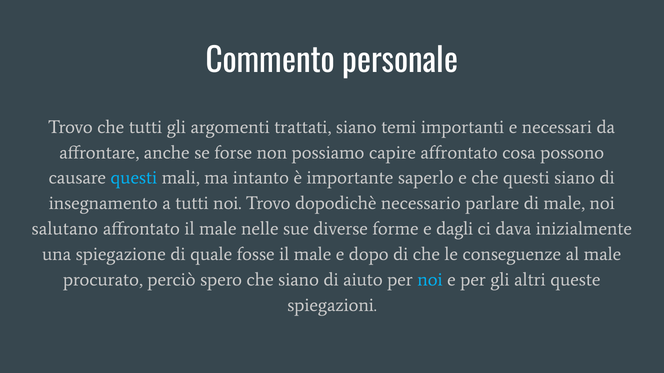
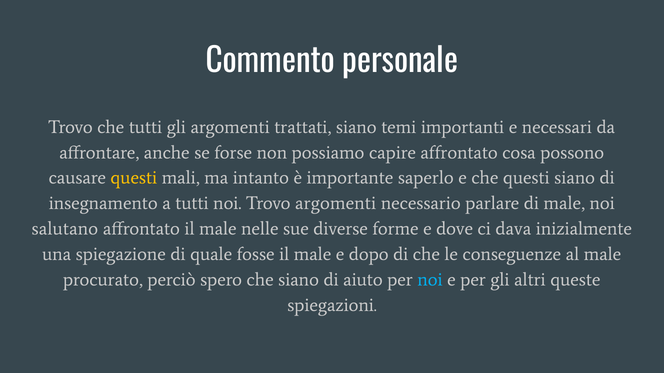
questi at (134, 178) colour: light blue -> yellow
Trovo dopodichè: dopodichè -> argomenti
dagli: dagli -> dove
